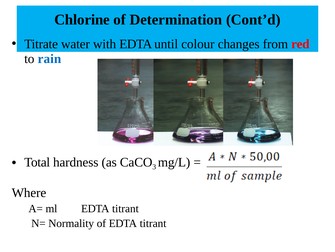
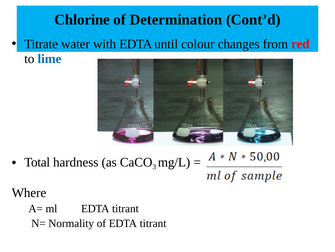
rain: rain -> lime
